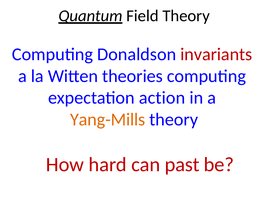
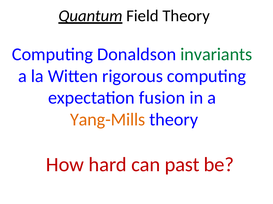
invariants colour: red -> green
theories: theories -> rigorous
action: action -> fusion
